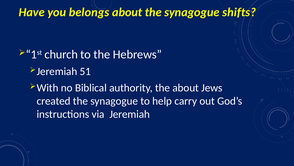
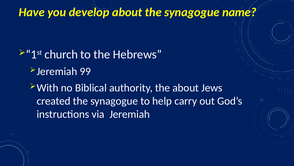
belongs: belongs -> develop
shifts: shifts -> name
51: 51 -> 99
